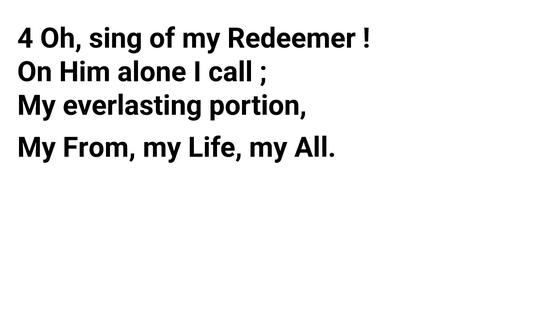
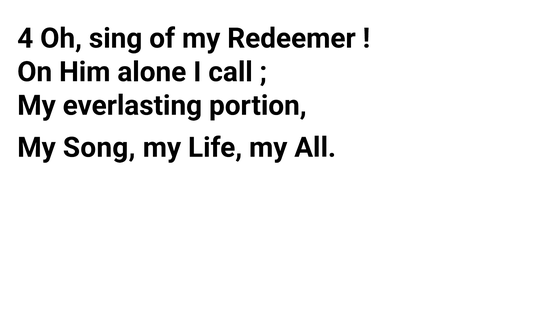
From: From -> Song
